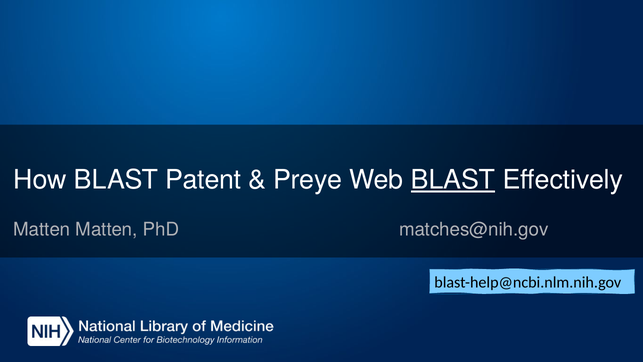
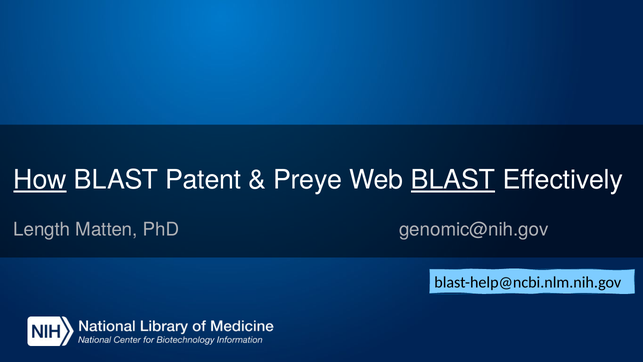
How underline: none -> present
Matten at (42, 229): Matten -> Length
matches@nih.gov: matches@nih.gov -> genomic@nih.gov
